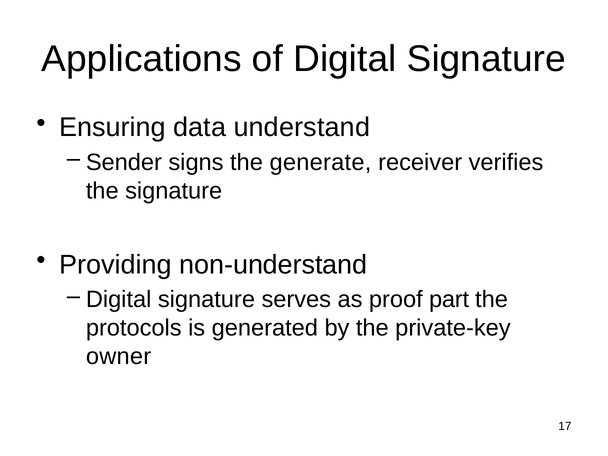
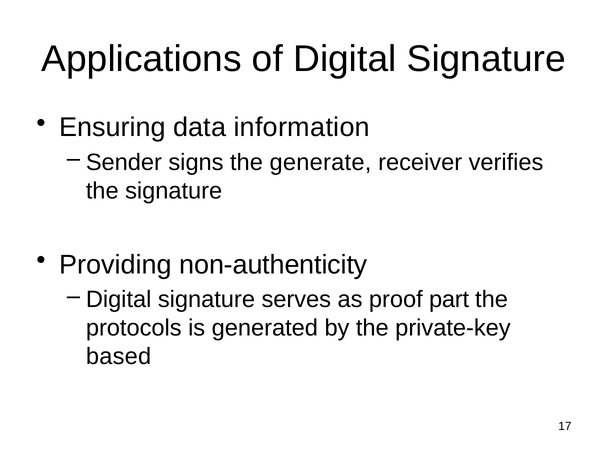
understand: understand -> information
non-understand: non-understand -> non-authenticity
owner: owner -> based
